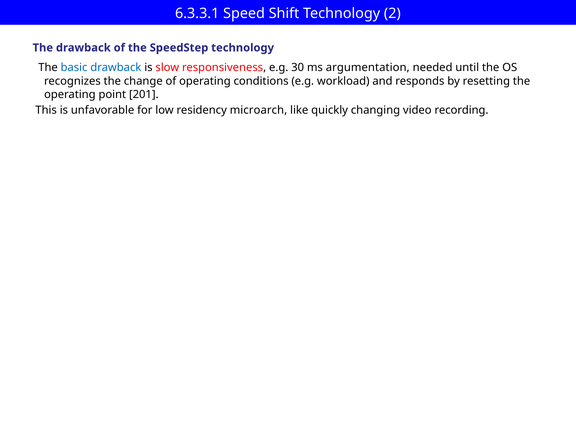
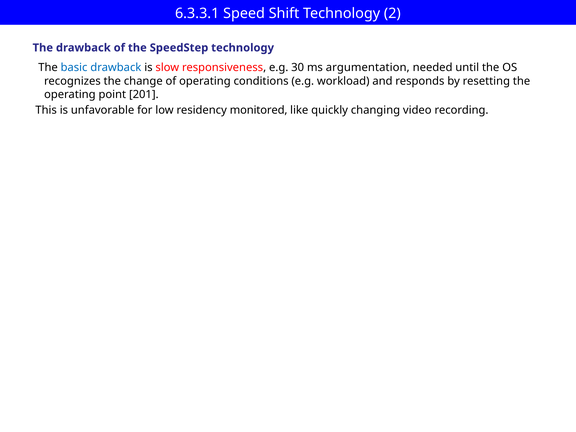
microarch: microarch -> monitored
